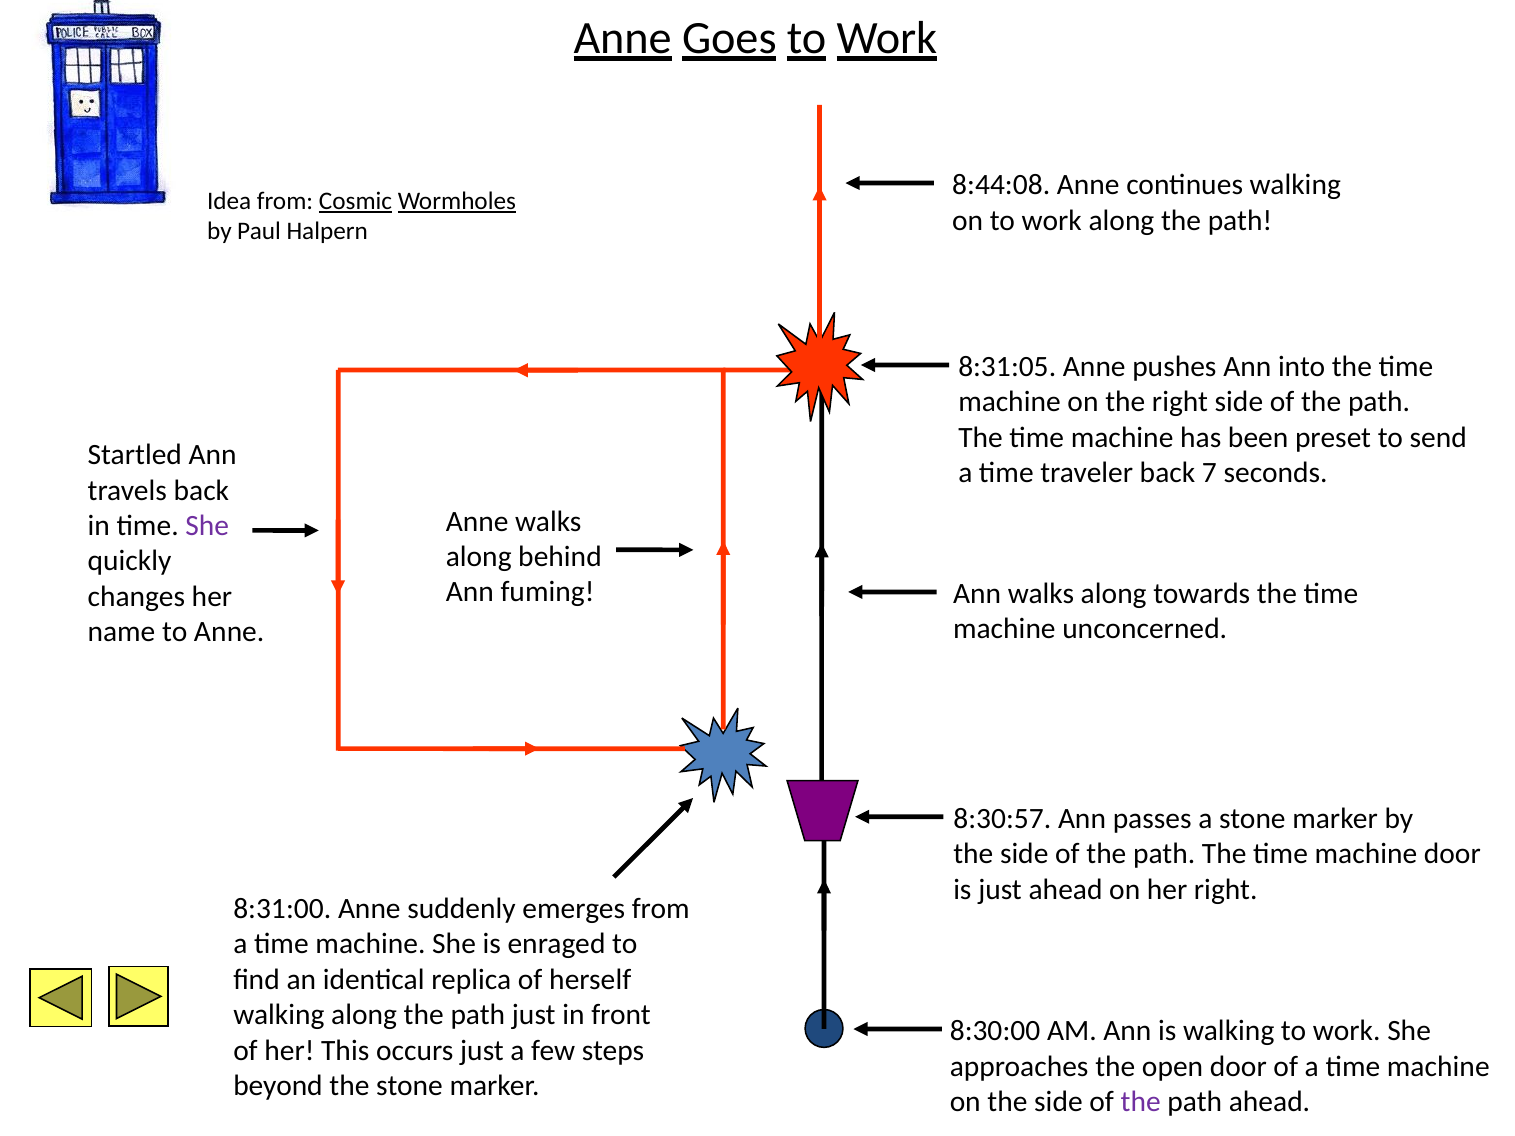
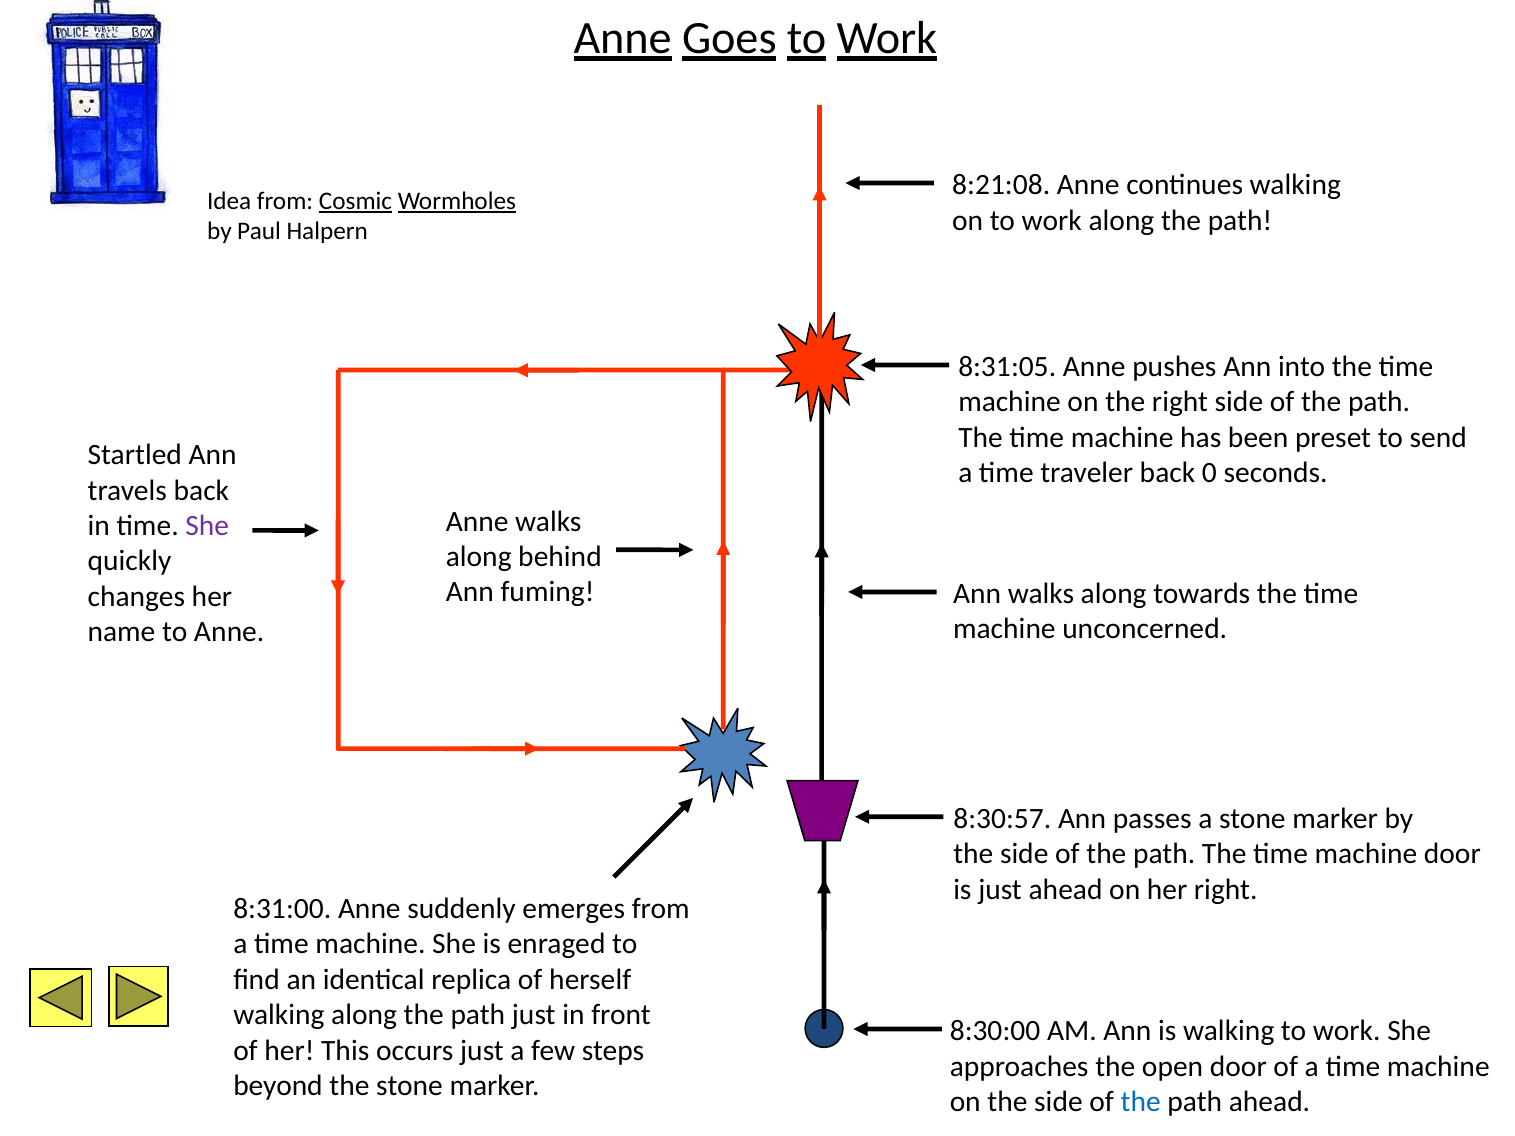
8:44:08: 8:44:08 -> 8:21:08
7: 7 -> 0
the at (1141, 1102) colour: purple -> blue
